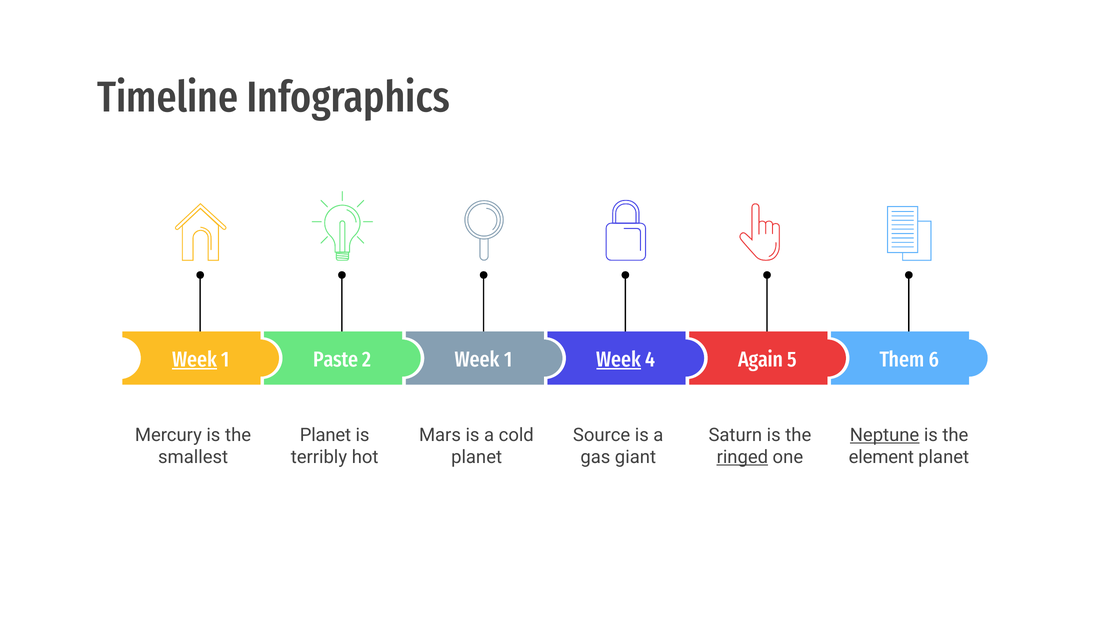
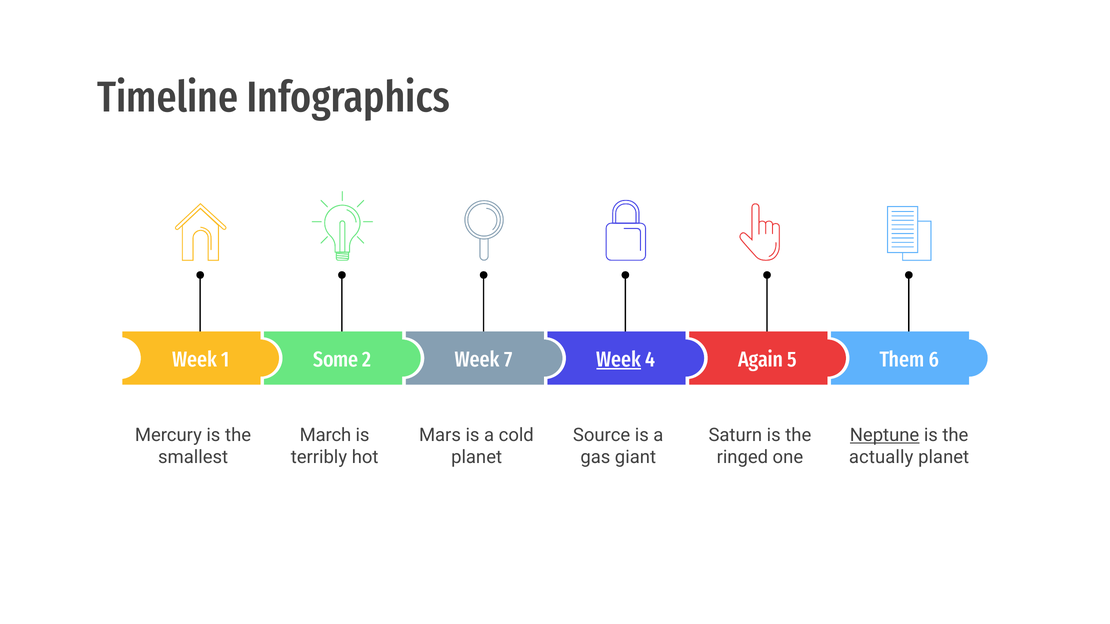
Week at (194, 360) underline: present -> none
Paste: Paste -> Some
1 at (508, 360): 1 -> 7
Planet at (326, 435): Planet -> March
ringed underline: present -> none
element: element -> actually
